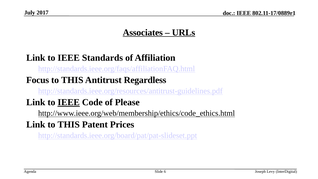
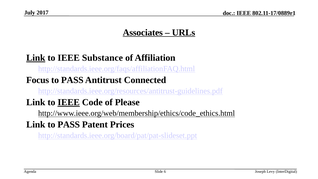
Link at (36, 58) underline: none -> present
Standards: Standards -> Substance
THIS at (72, 80): THIS -> PASS
Regardless: Regardless -> Connected
Link to THIS: THIS -> PASS
